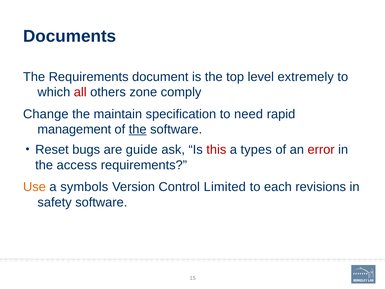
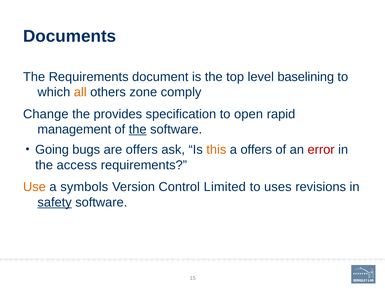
extremely: extremely -> baselining
all colour: red -> orange
maintain: maintain -> provides
need: need -> open
Reset: Reset -> Going
are guide: guide -> offers
this colour: red -> orange
a types: types -> offers
each: each -> uses
safety underline: none -> present
